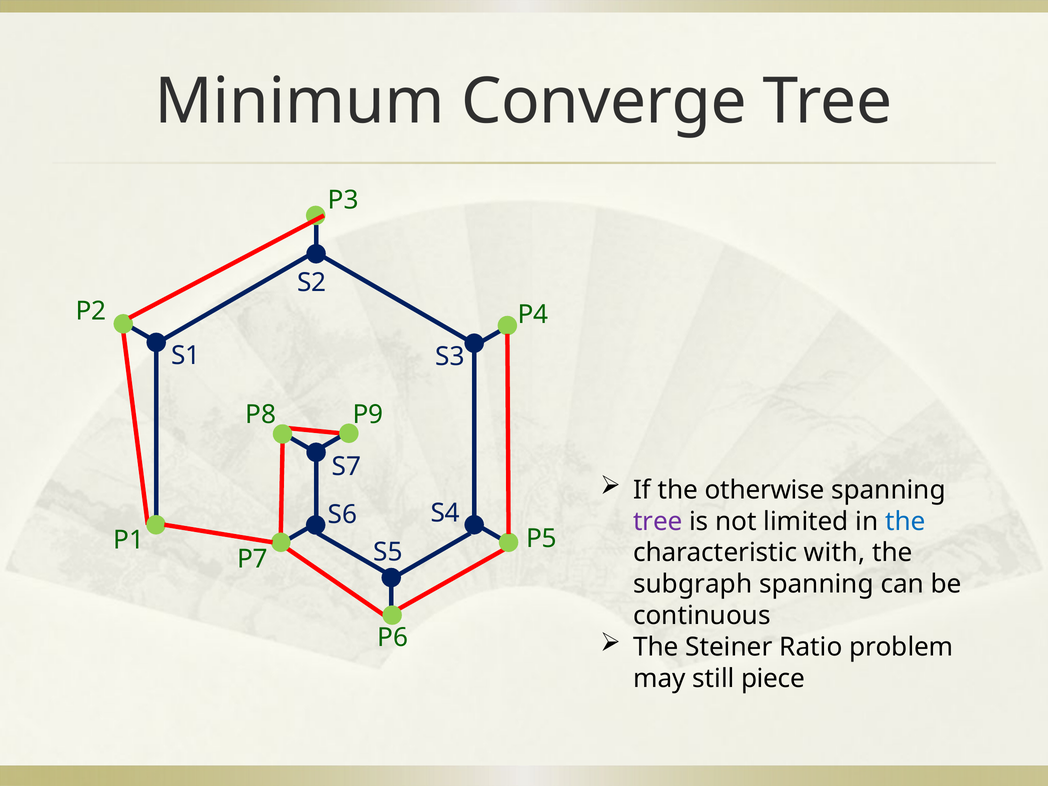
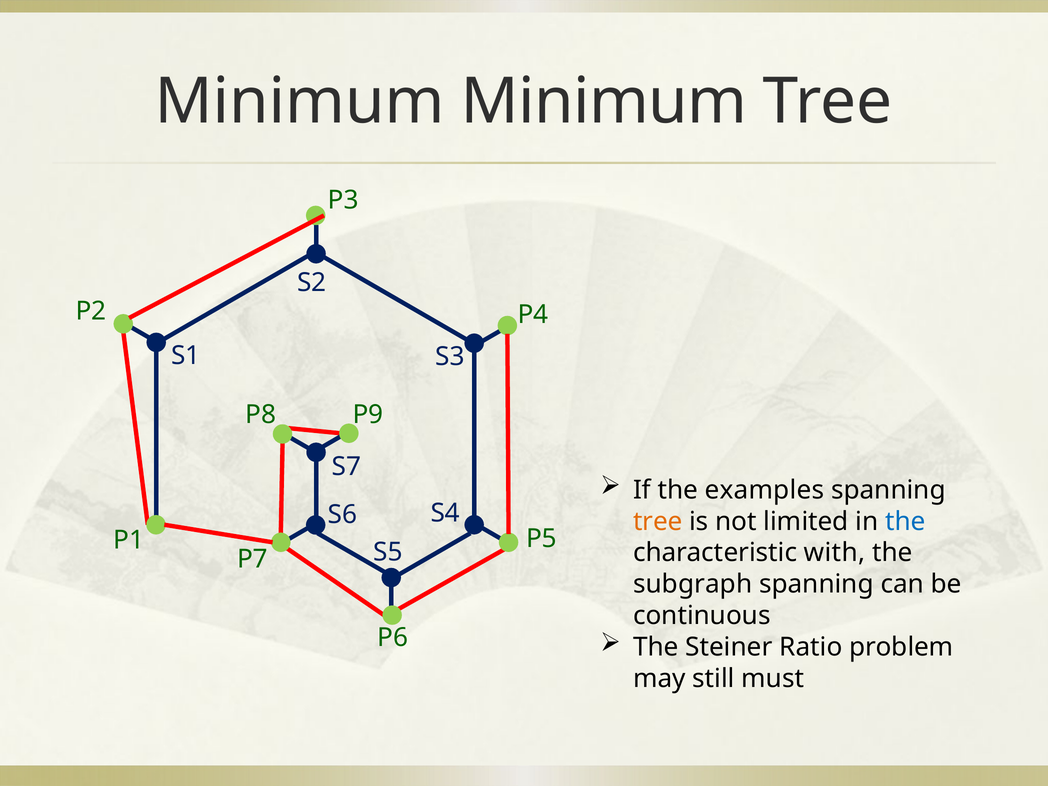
Minimum Converge: Converge -> Minimum
otherwise: otherwise -> examples
tree at (658, 521) colour: purple -> orange
piece: piece -> must
